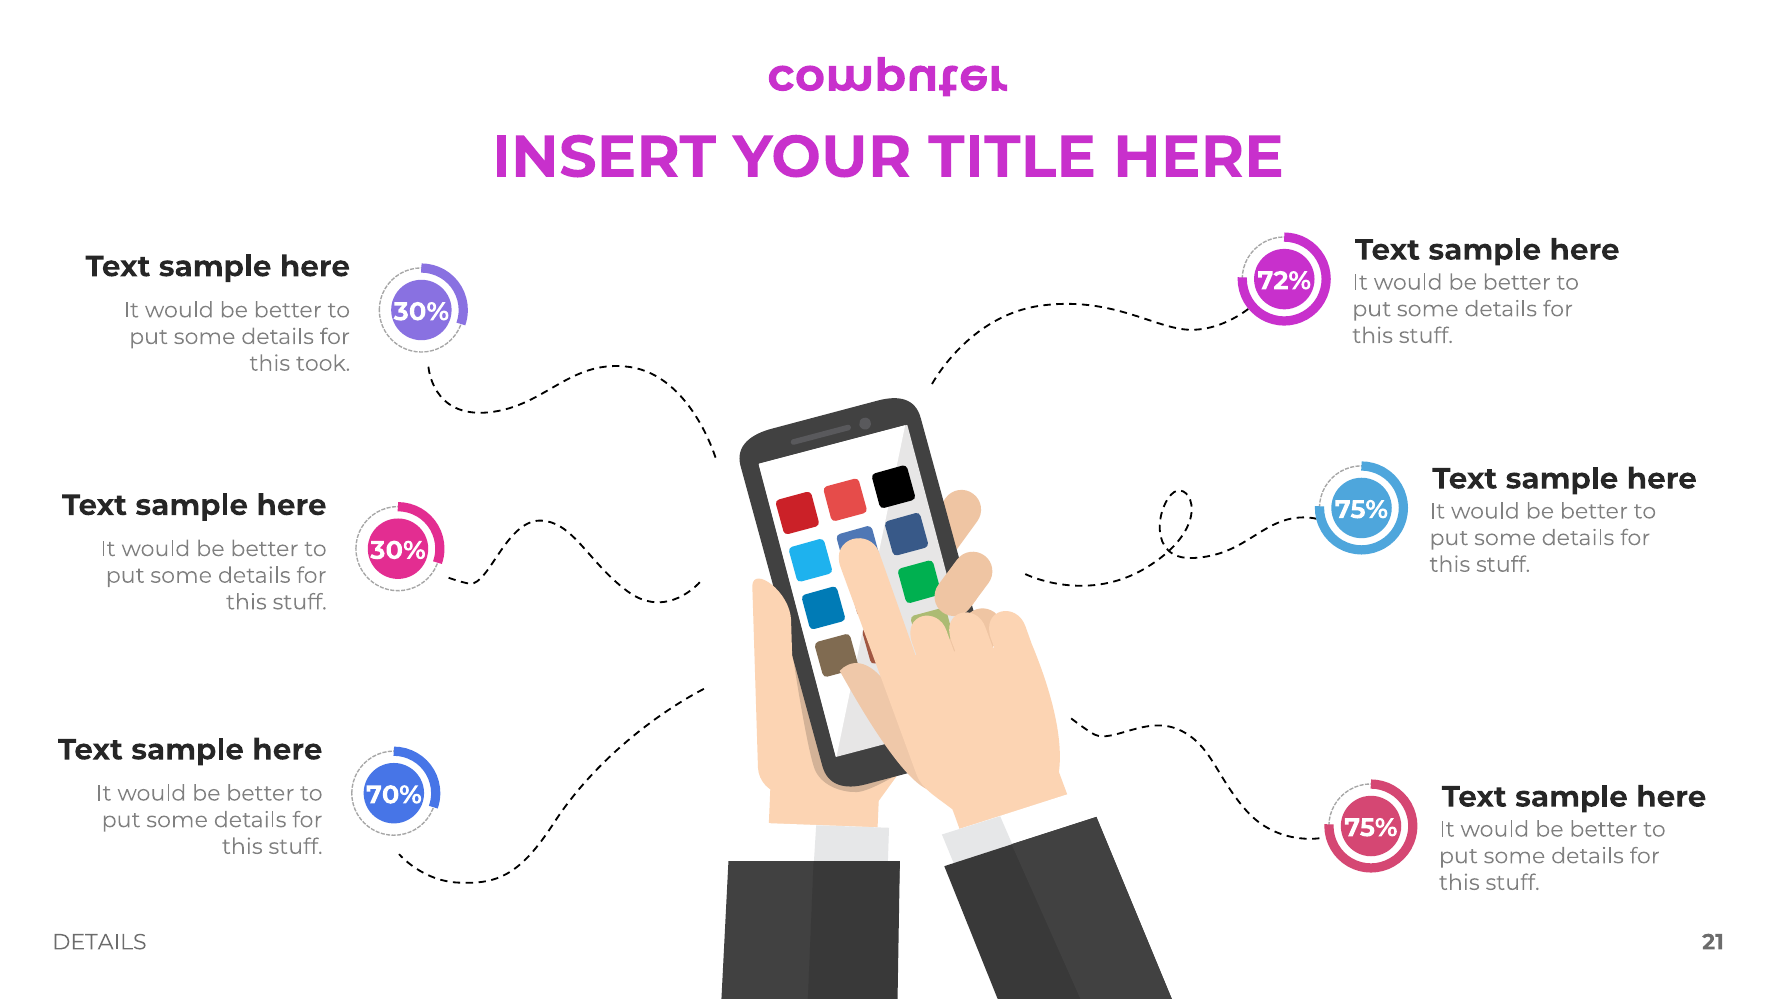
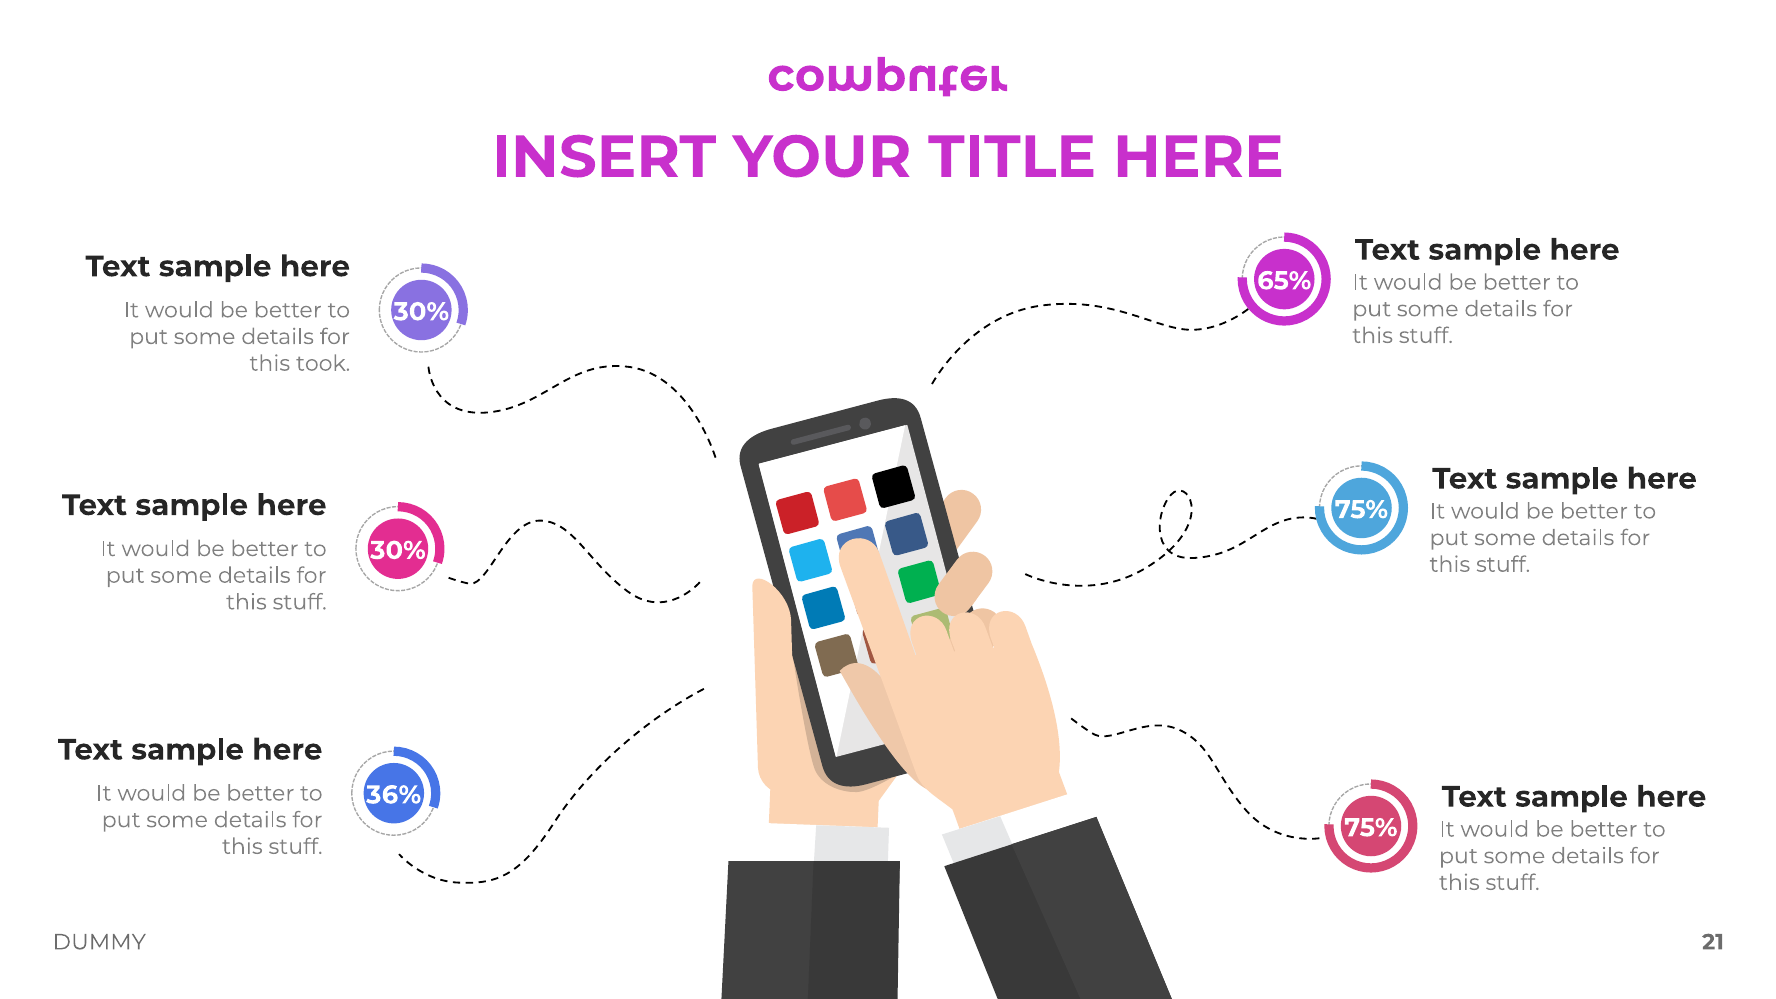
72%: 72% -> 65%
70%: 70% -> 36%
DETAILS at (99, 942): DETAILS -> DUMMY
